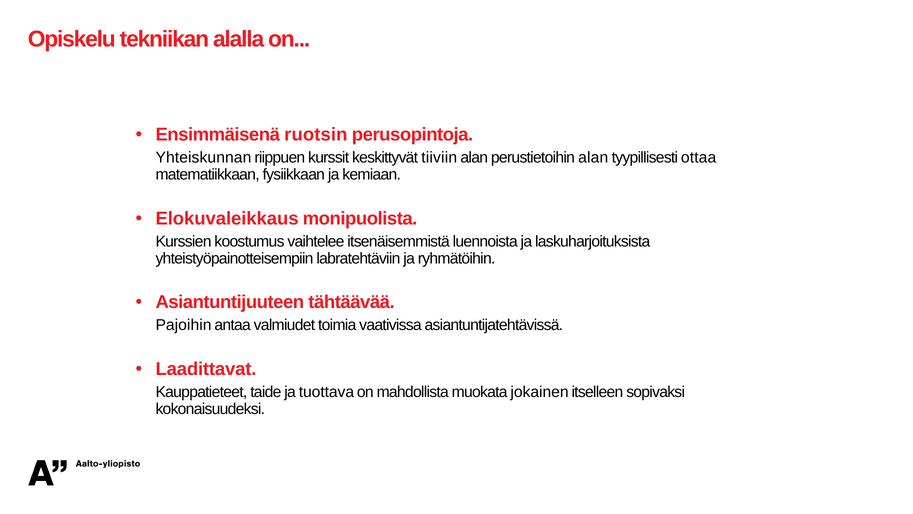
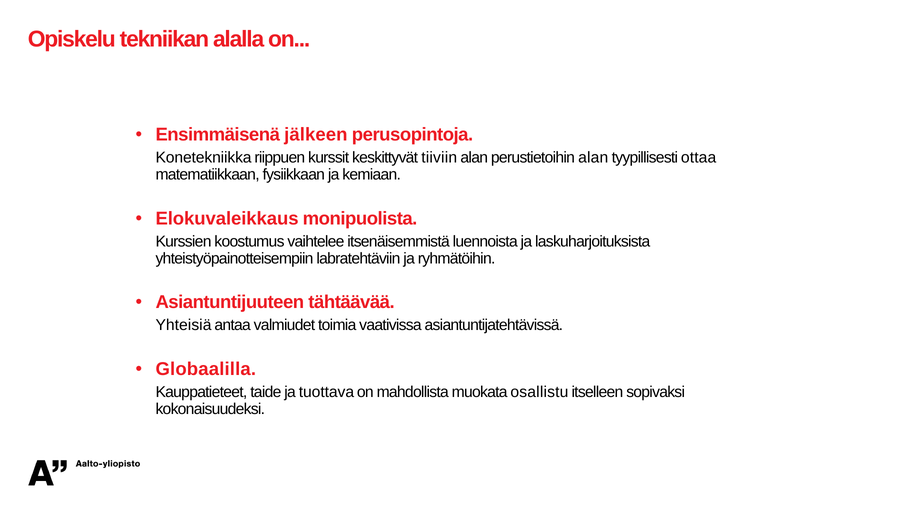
ruotsin: ruotsin -> jälkeen
Yhteiskunnan: Yhteiskunnan -> Konetekniikka
Pajoihin: Pajoihin -> Yhteisiä
Laadittavat: Laadittavat -> Globaalilla
jokainen: jokainen -> osallistu
